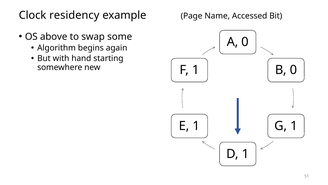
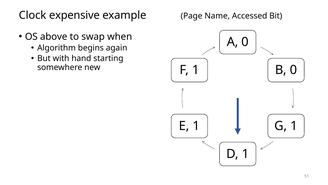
residency: residency -> expensive
some: some -> when
